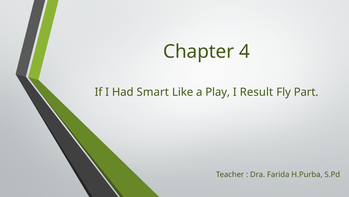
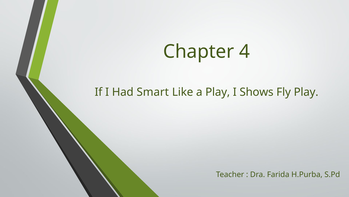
Result: Result -> Shows
Fly Part: Part -> Play
